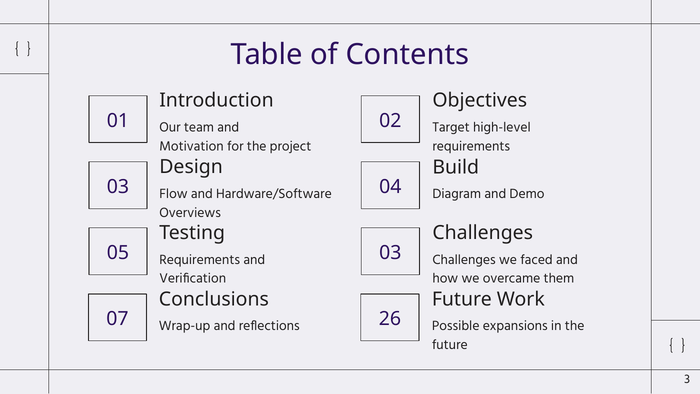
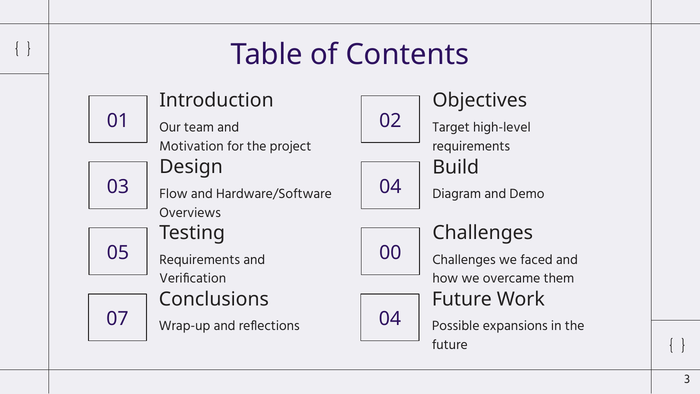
05 03: 03 -> 00
07 26: 26 -> 04
